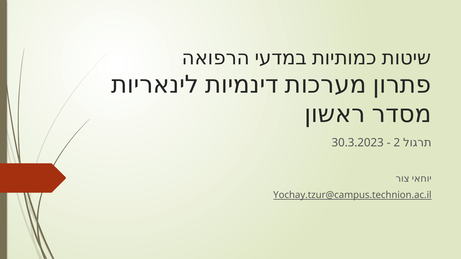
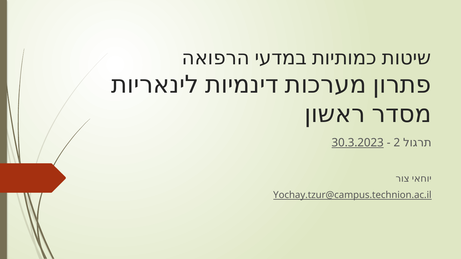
30.3.2023 underline: none -> present
